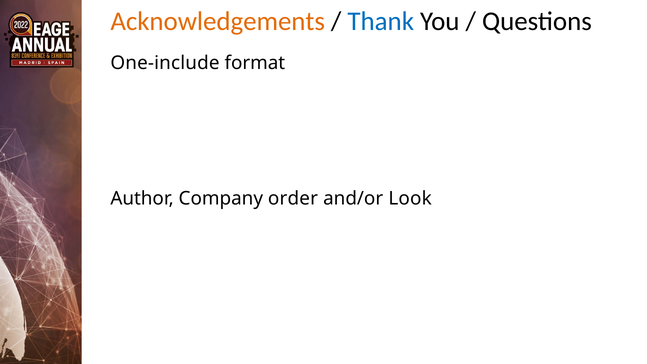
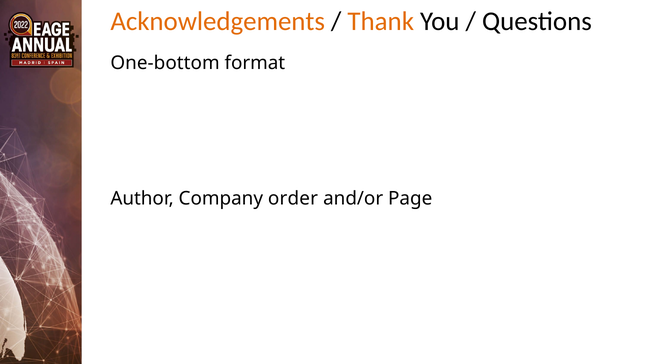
Thank colour: blue -> orange
One-include: One-include -> One-bottom
Look: Look -> Page
